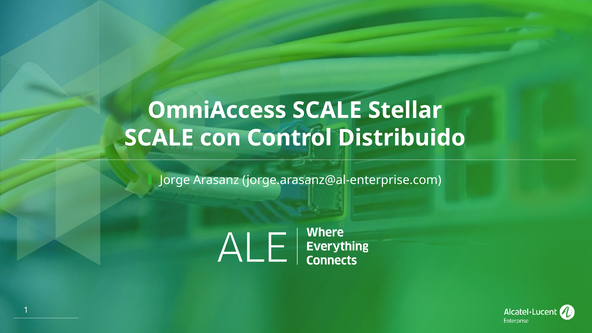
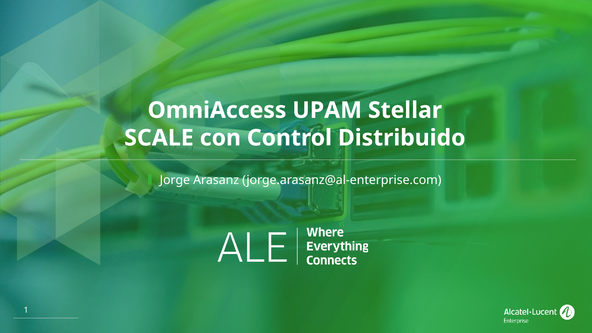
OmniAccess SCALE: SCALE -> UPAM
